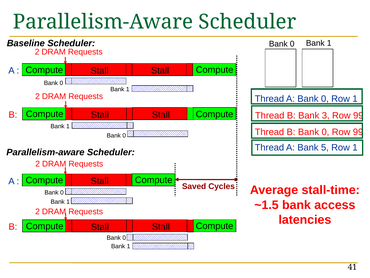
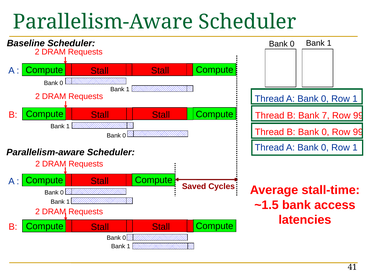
3: 3 -> 7
5 at (325, 147): 5 -> 0
